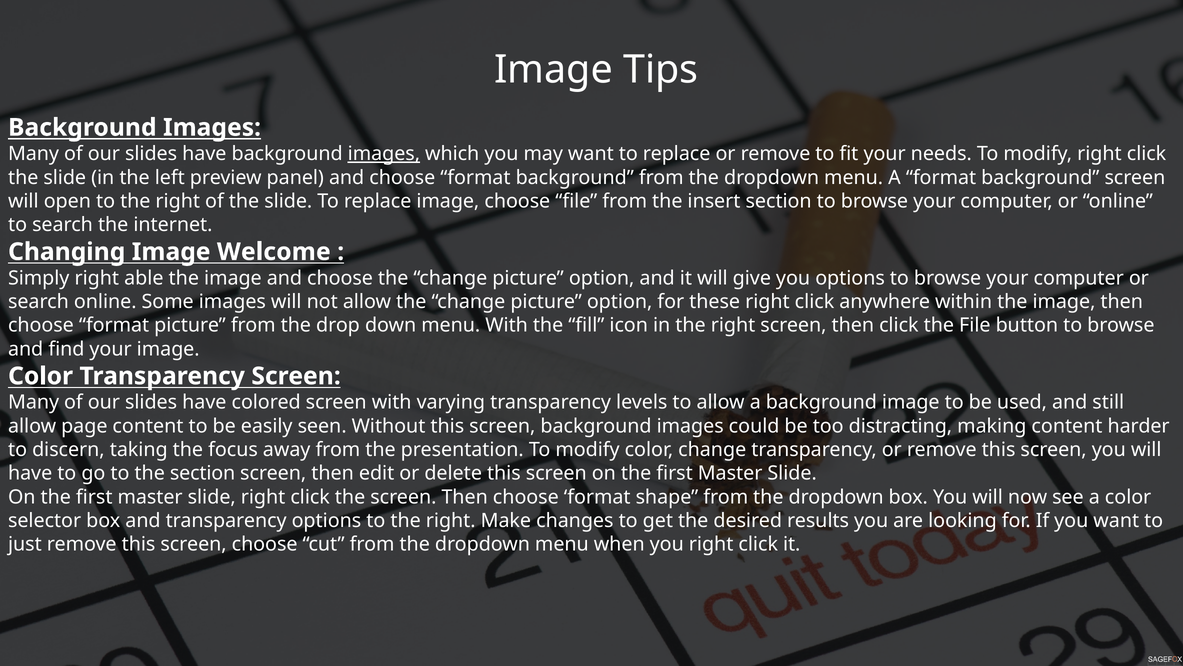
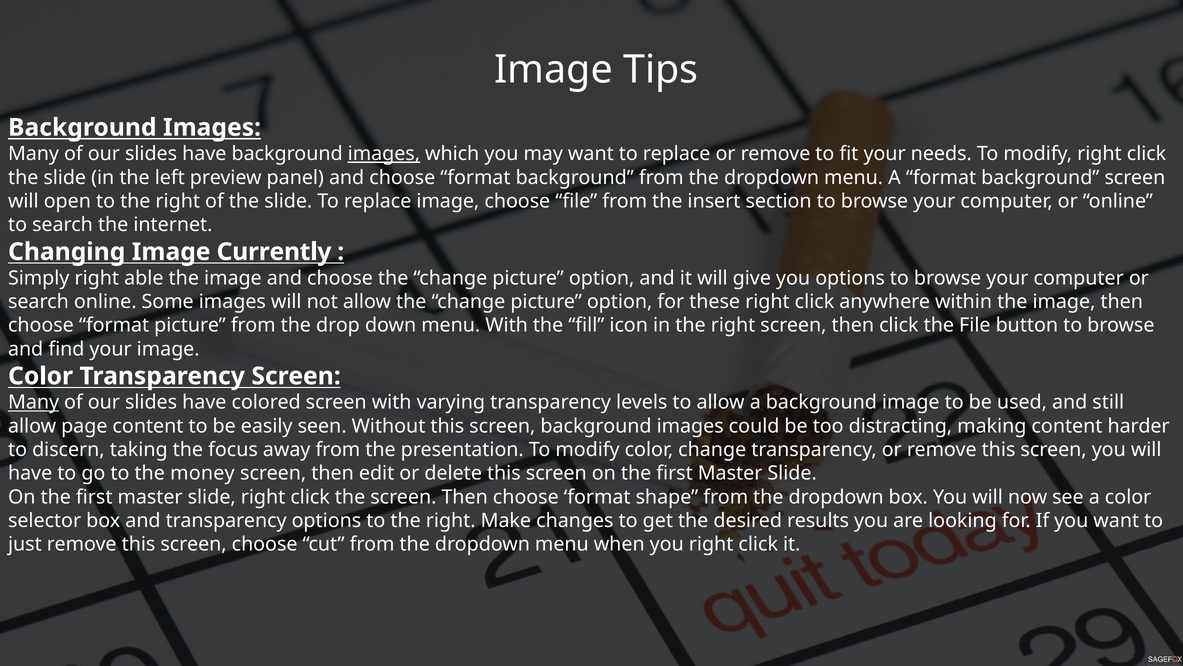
Welcome: Welcome -> Currently
Many at (34, 402) underline: none -> present
the section: section -> money
